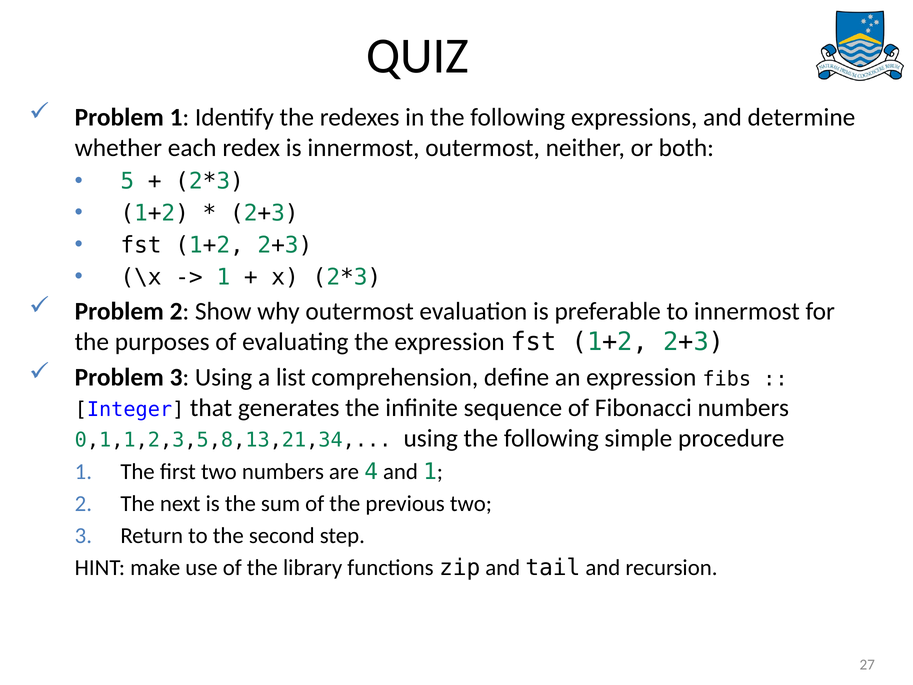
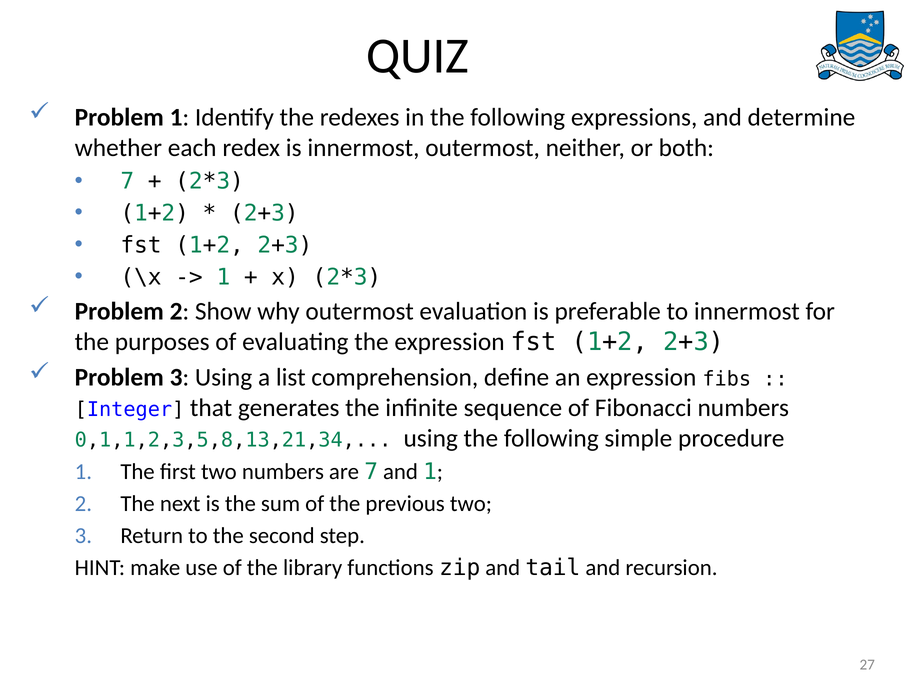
5 at (127, 181): 5 -> 7
are 4: 4 -> 7
